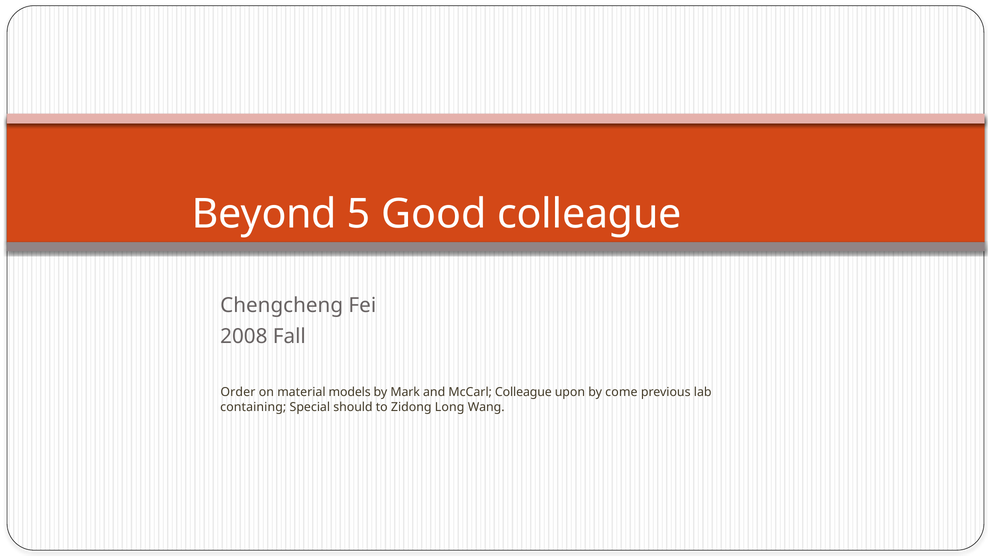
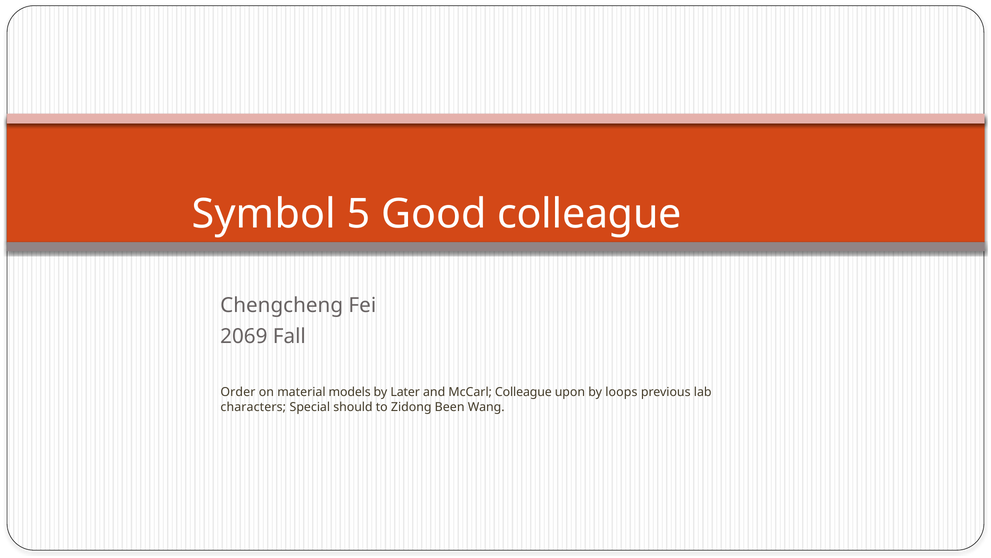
Beyond: Beyond -> Symbol
2008: 2008 -> 2069
Mark: Mark -> Later
come: come -> loops
containing: containing -> characters
Long: Long -> Been
